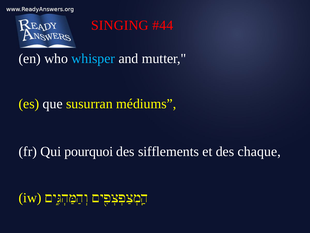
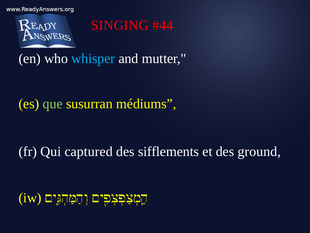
que colour: white -> light green
pourquoi: pourquoi -> captured
chaque: chaque -> ground
